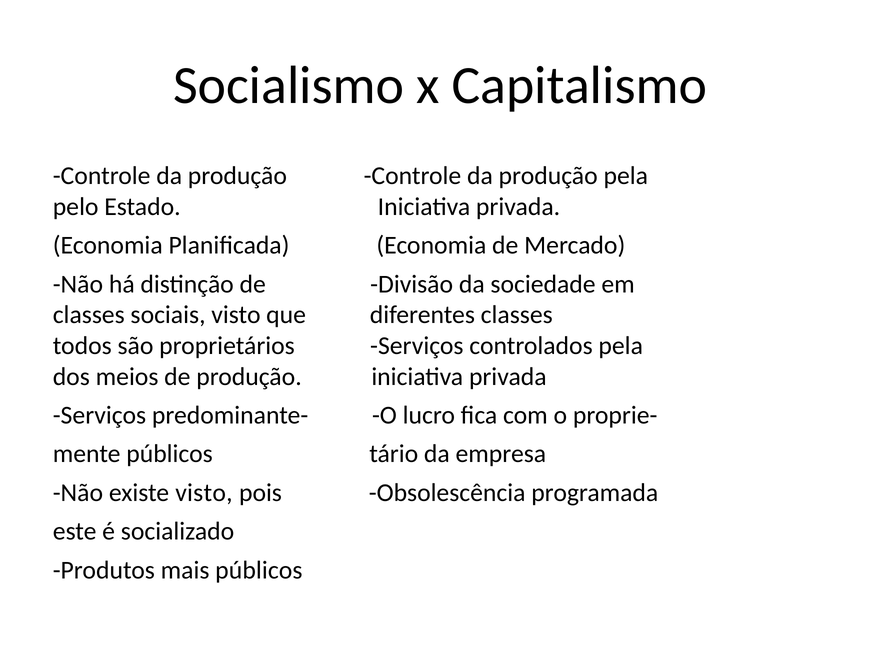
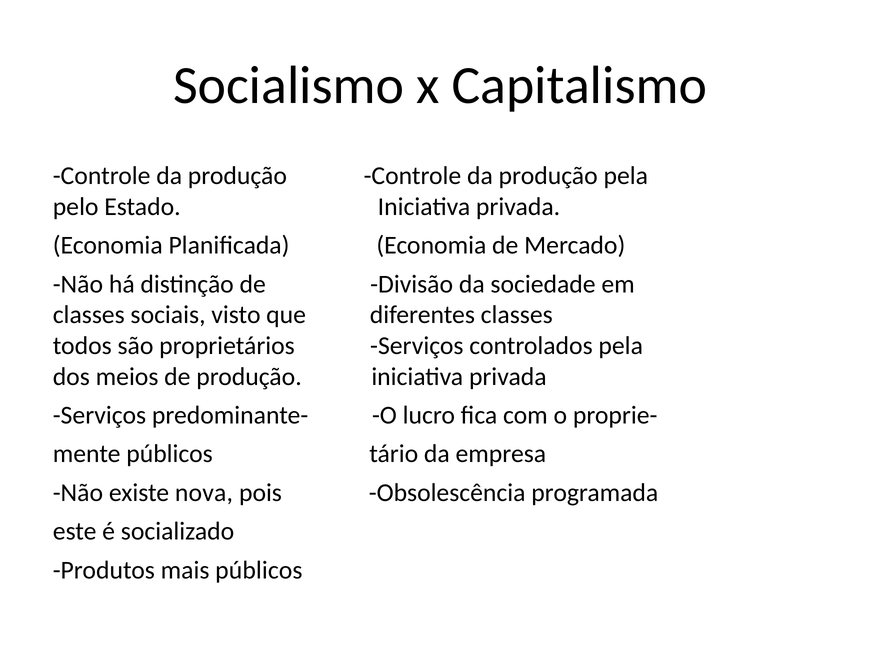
existe visto: visto -> nova
